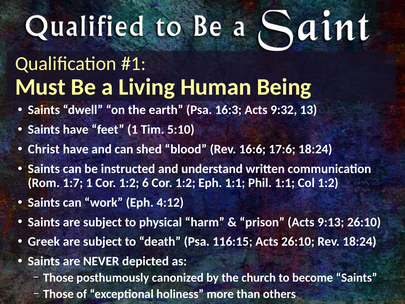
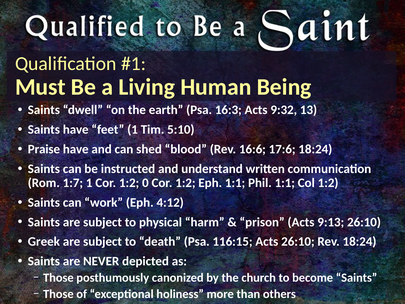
Christ: Christ -> Praise
6: 6 -> 0
